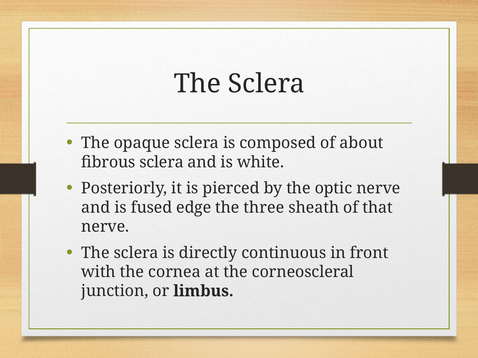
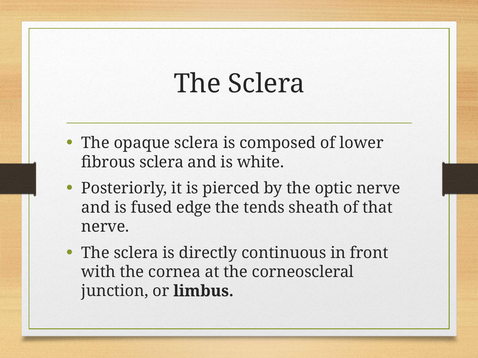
about: about -> lower
three: three -> tends
